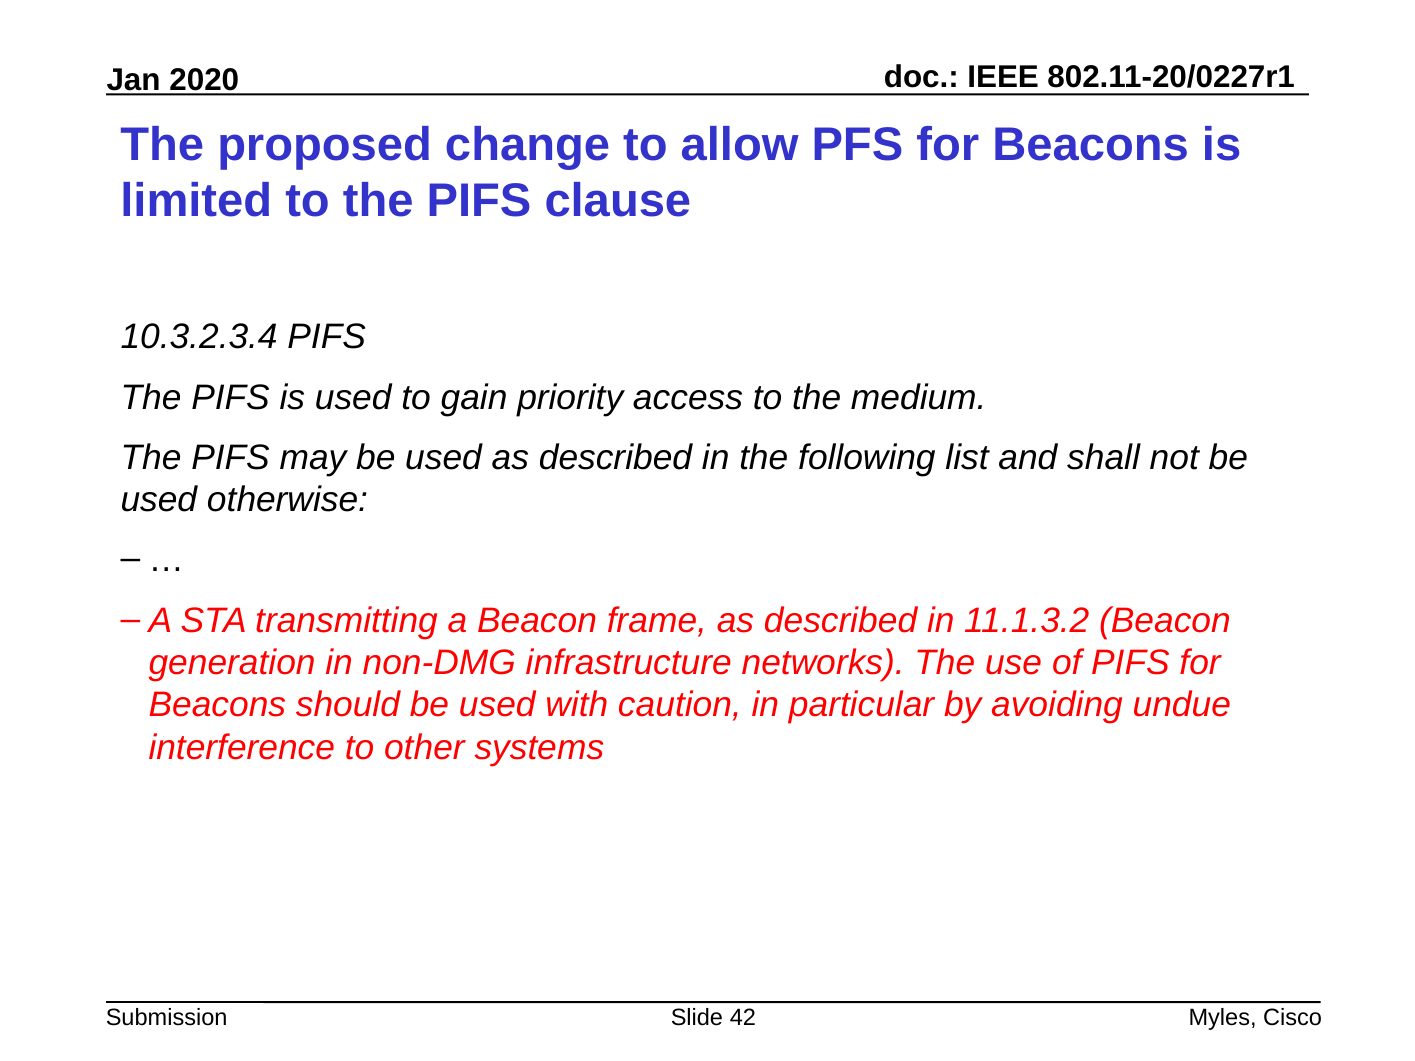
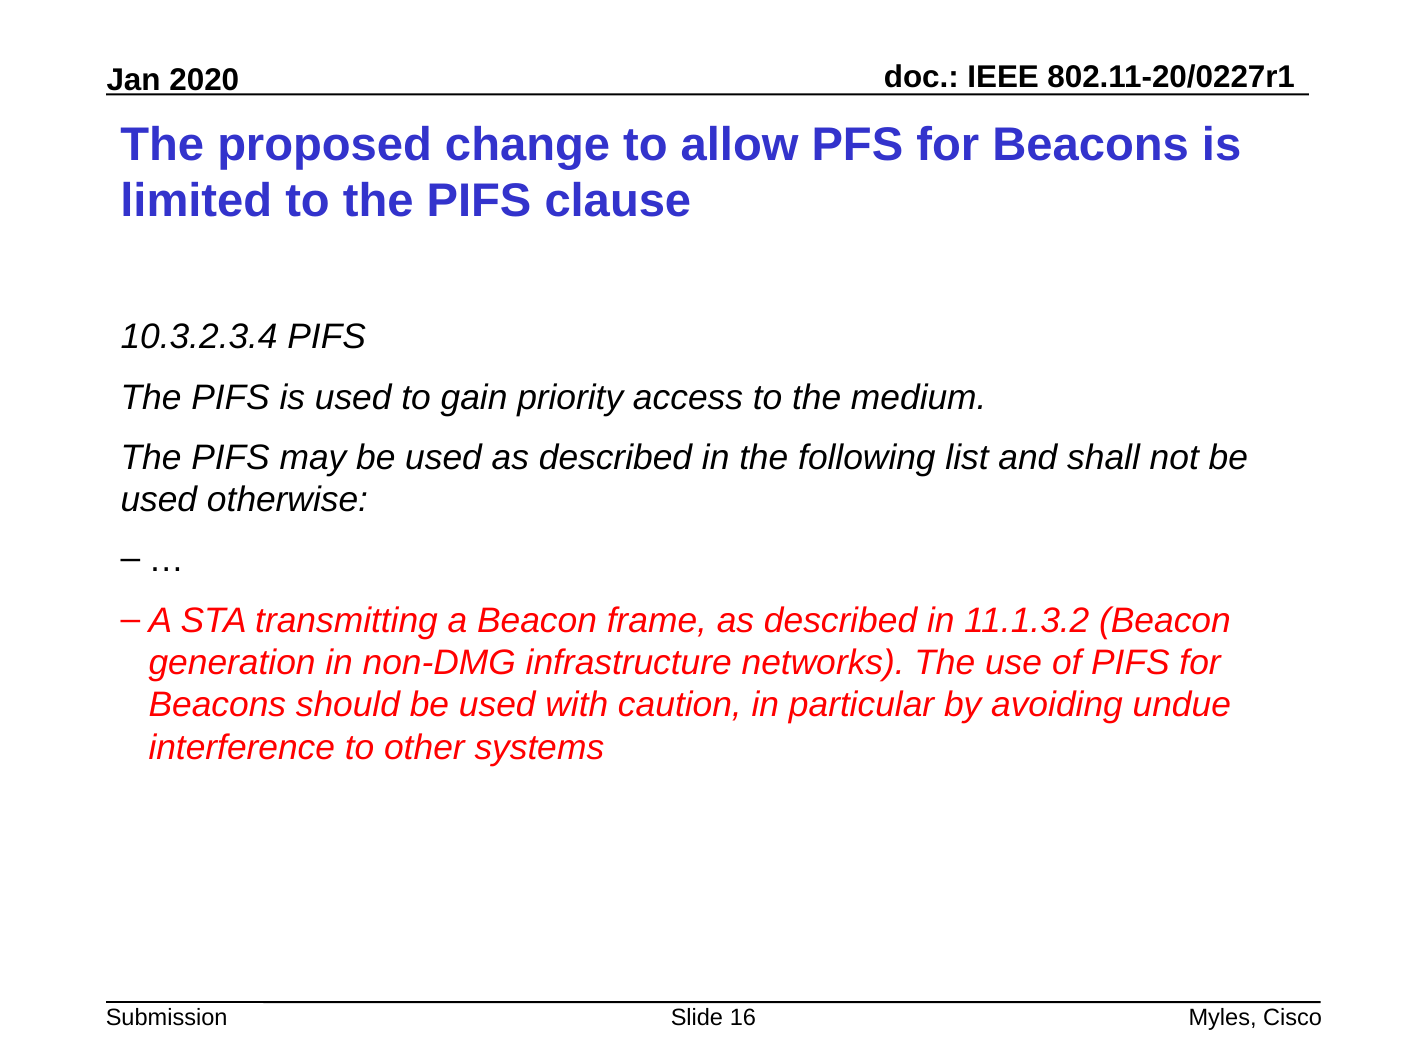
42: 42 -> 16
